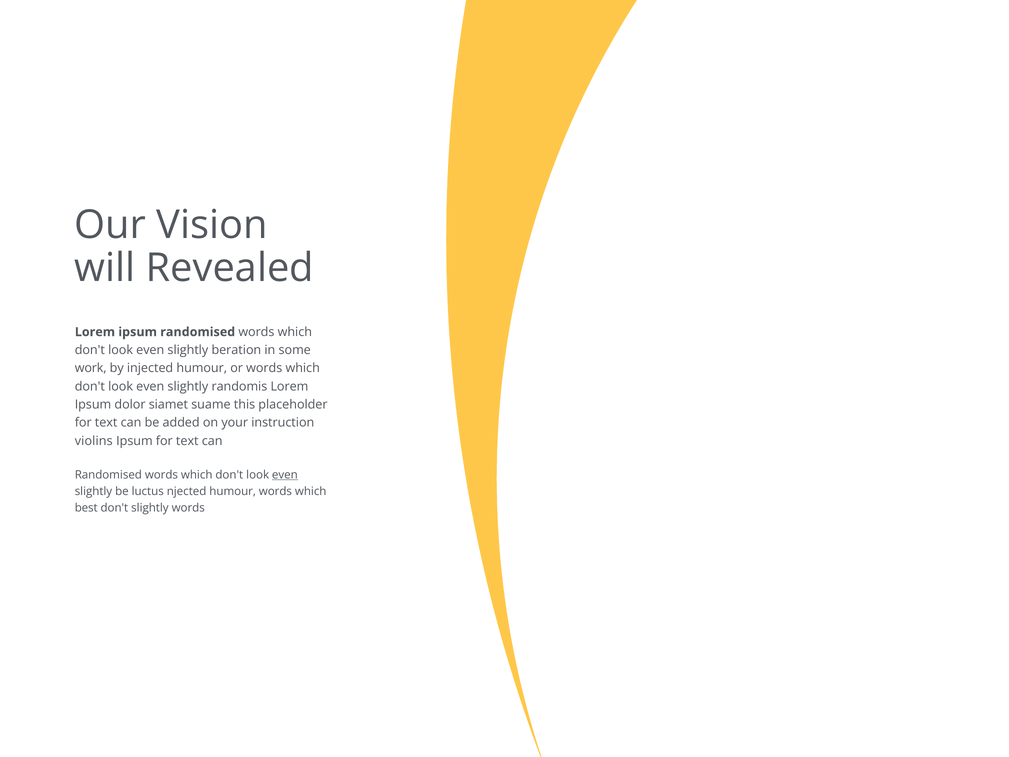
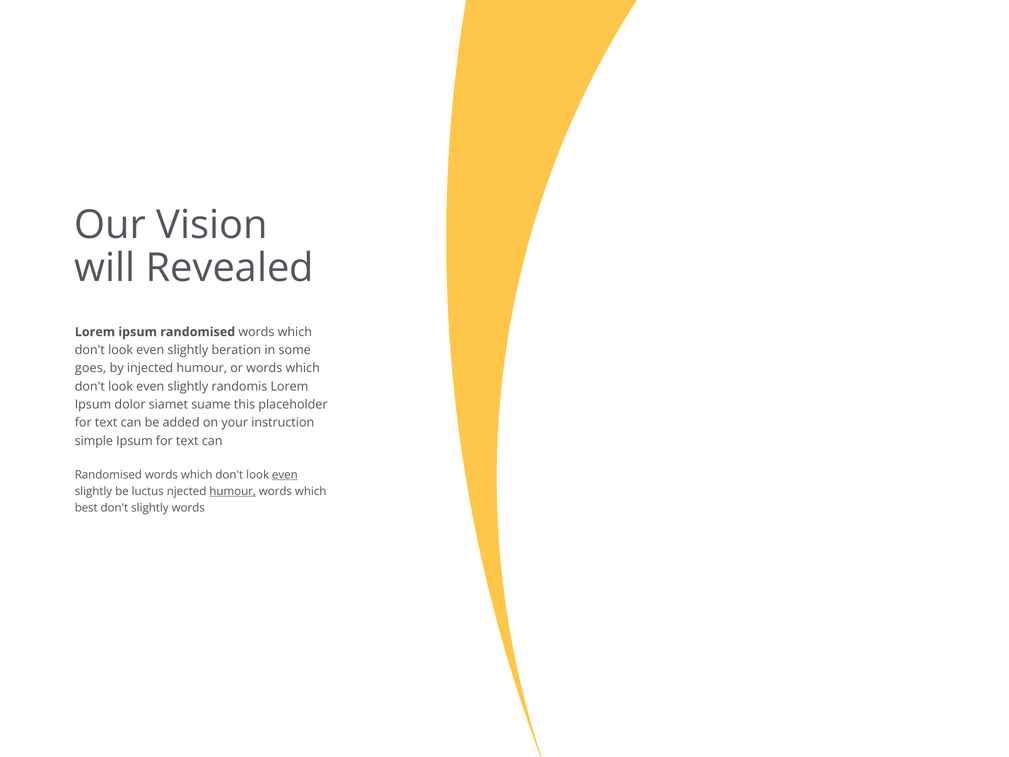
work: work -> goes
violins: violins -> simple
humour at (233, 491) underline: none -> present
